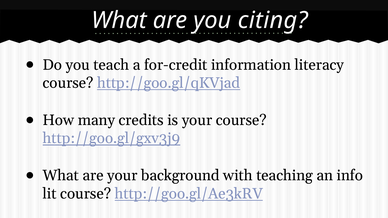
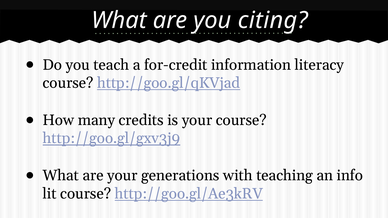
background: background -> generations
